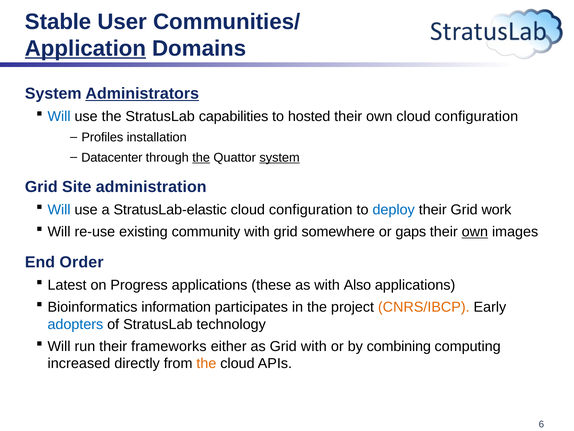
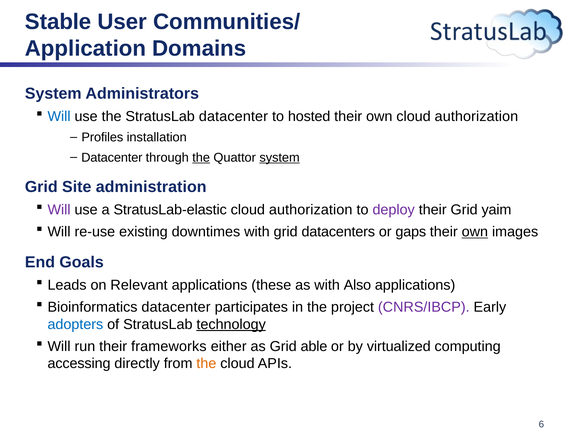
Application underline: present -> none
Administrators underline: present -> none
StratusLab capabilities: capabilities -> datacenter
own cloud configuration: configuration -> authorization
Will at (59, 210) colour: blue -> purple
configuration at (311, 210): configuration -> authorization
deploy colour: blue -> purple
work: work -> yaim
community: community -> downtimes
somewhere: somewhere -> datacenters
Order: Order -> Goals
Latest: Latest -> Leads
Progress: Progress -> Relevant
Bioinformatics information: information -> datacenter
CNRS/IBCP colour: orange -> purple
technology underline: none -> present
Grid with: with -> able
combining: combining -> virtualized
increased: increased -> accessing
